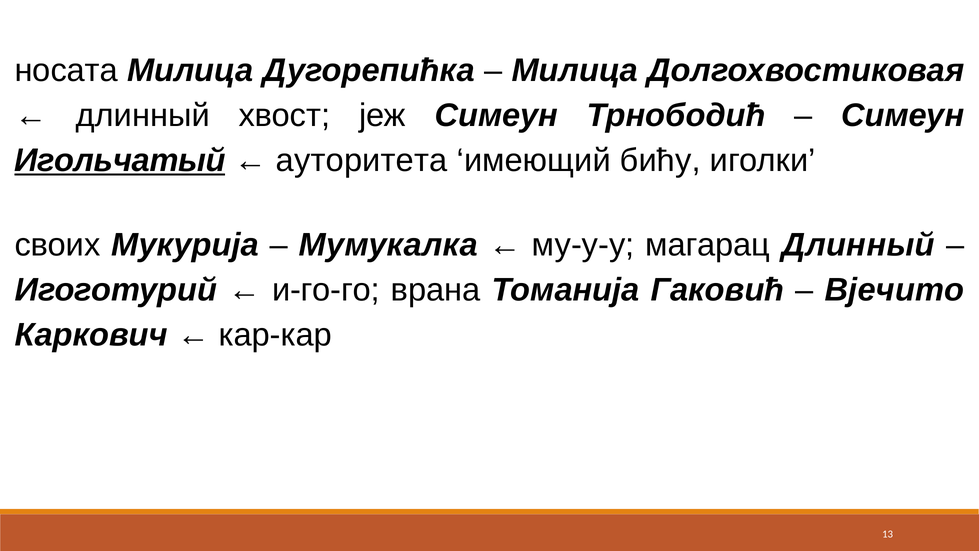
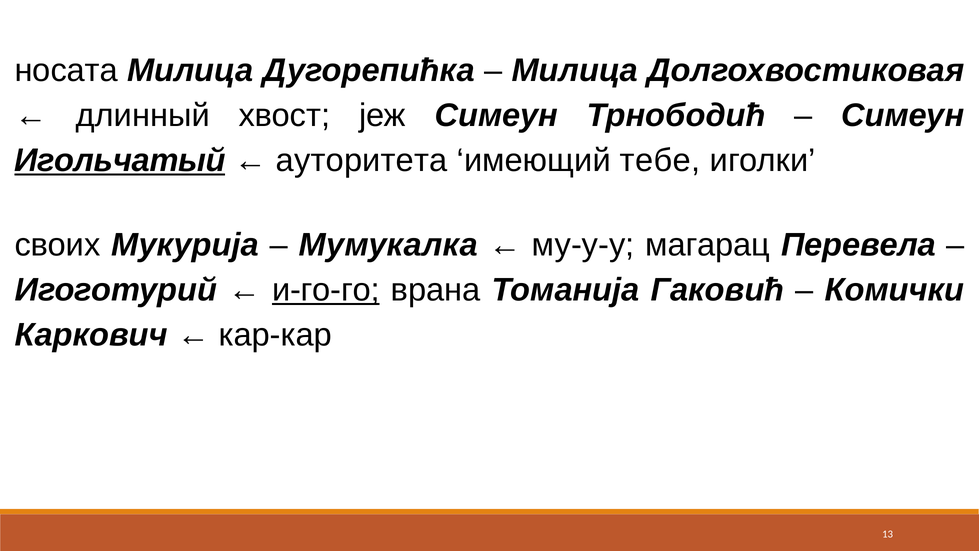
бићу: бићу -> тебе
магарац Длинный: Длинный -> Перевела
и-го-го underline: none -> present
Вјечито: Вјечито -> Комички
